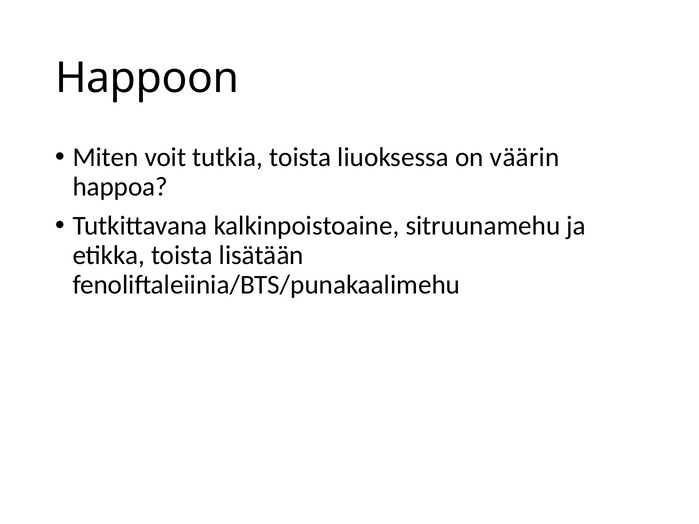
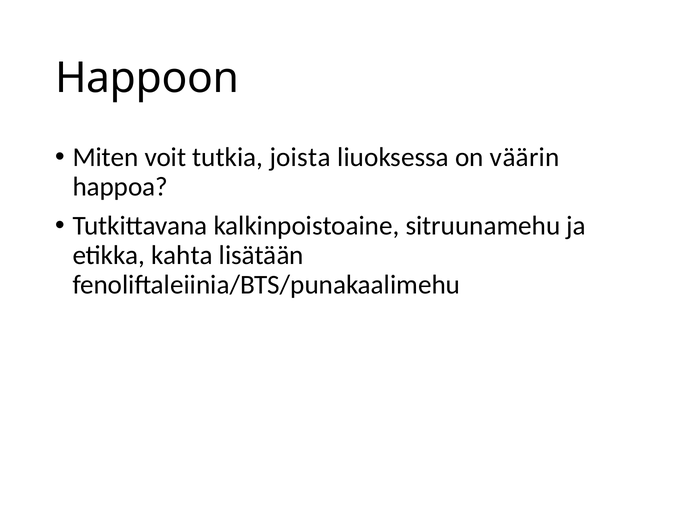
tutkia toista: toista -> joista
etikka toista: toista -> kahta
